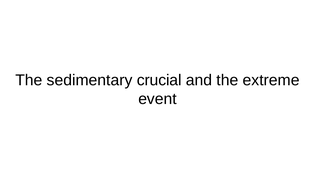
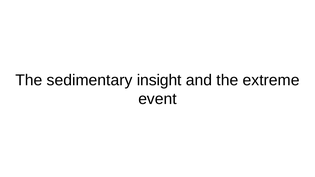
crucial: crucial -> insight
